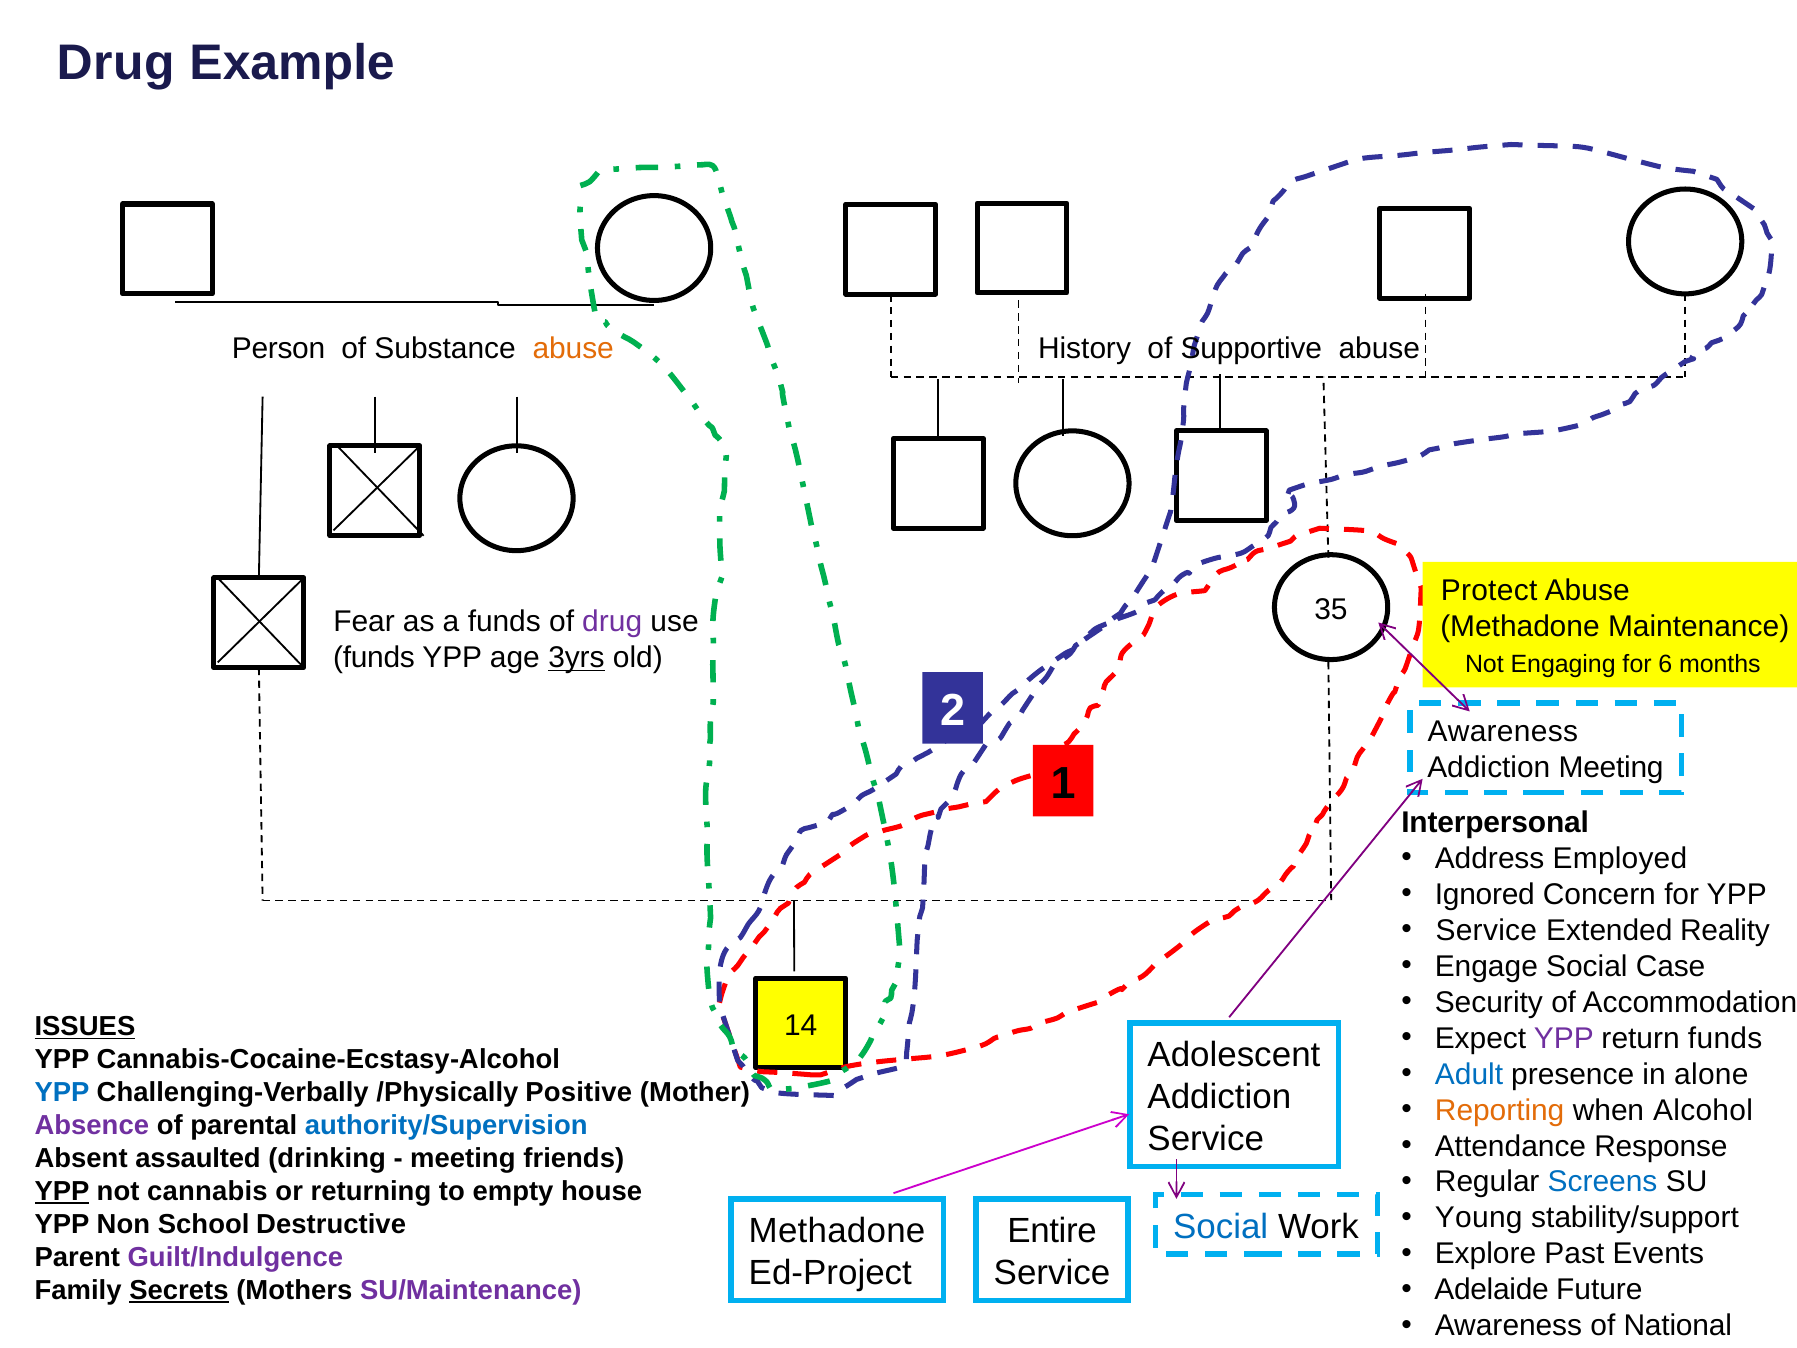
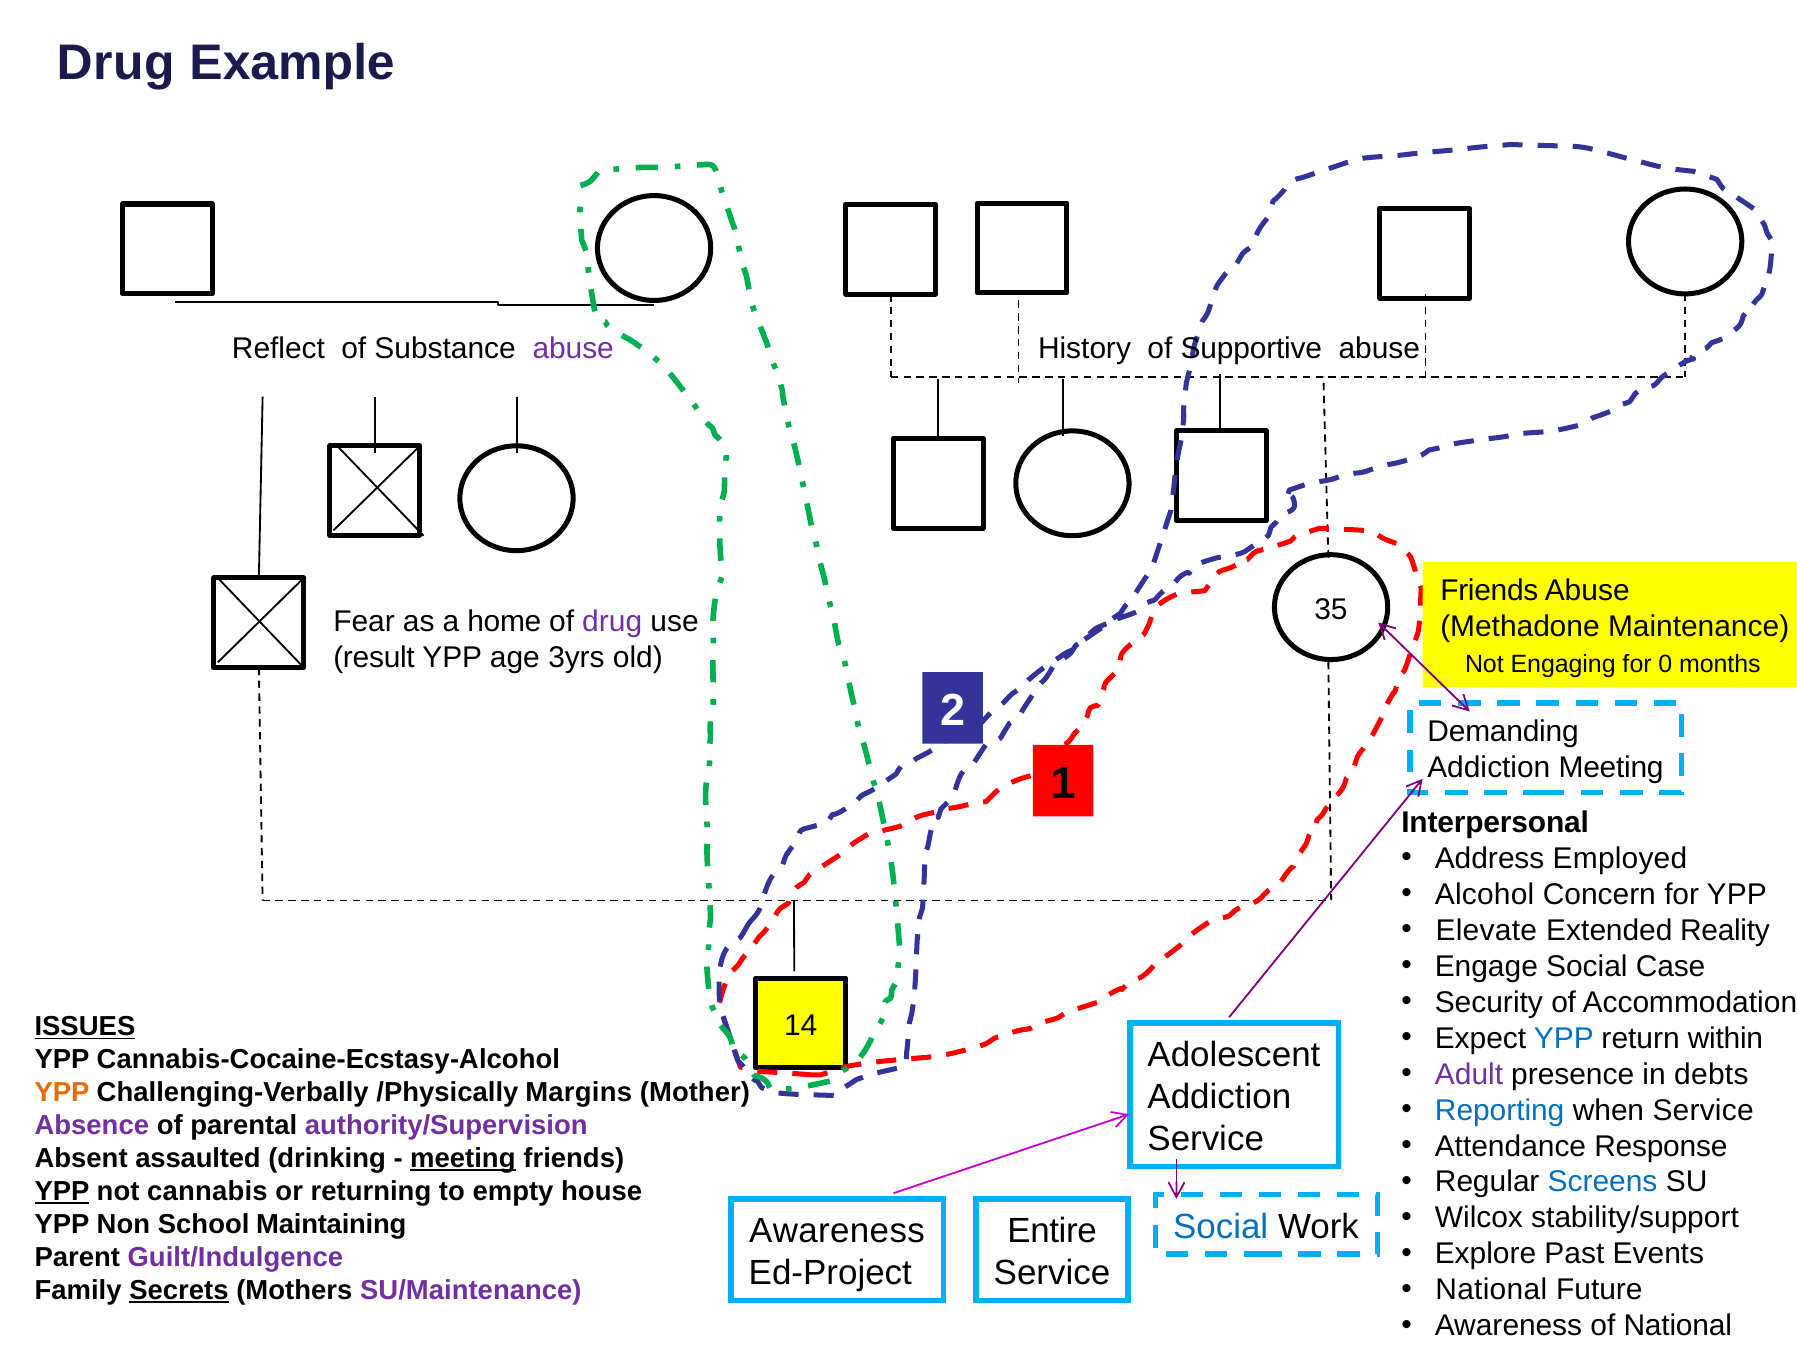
Person: Person -> Reflect
abuse at (573, 349) colour: orange -> purple
Protect at (1489, 591): Protect -> Friends
a funds: funds -> home
funds at (374, 657): funds -> result
3yrs underline: present -> none
6: 6 -> 0
Awareness at (1503, 732): Awareness -> Demanding
Ignored: Ignored -> Alcohol
Service at (1486, 930): Service -> Elevate
YPP at (1564, 1038) colour: purple -> blue
return funds: funds -> within
Adult colour: blue -> purple
alone: alone -> debts
YPP at (62, 1092) colour: blue -> orange
Positive: Positive -> Margins
Reporting colour: orange -> blue
when Alcohol: Alcohol -> Service
authority/Supervision colour: blue -> purple
meeting at (463, 1158) underline: none -> present
Young: Young -> Wilcox
Destructive: Destructive -> Maintaining
Methadone at (837, 1231): Methadone -> Awareness
Adelaide at (1492, 1290): Adelaide -> National
